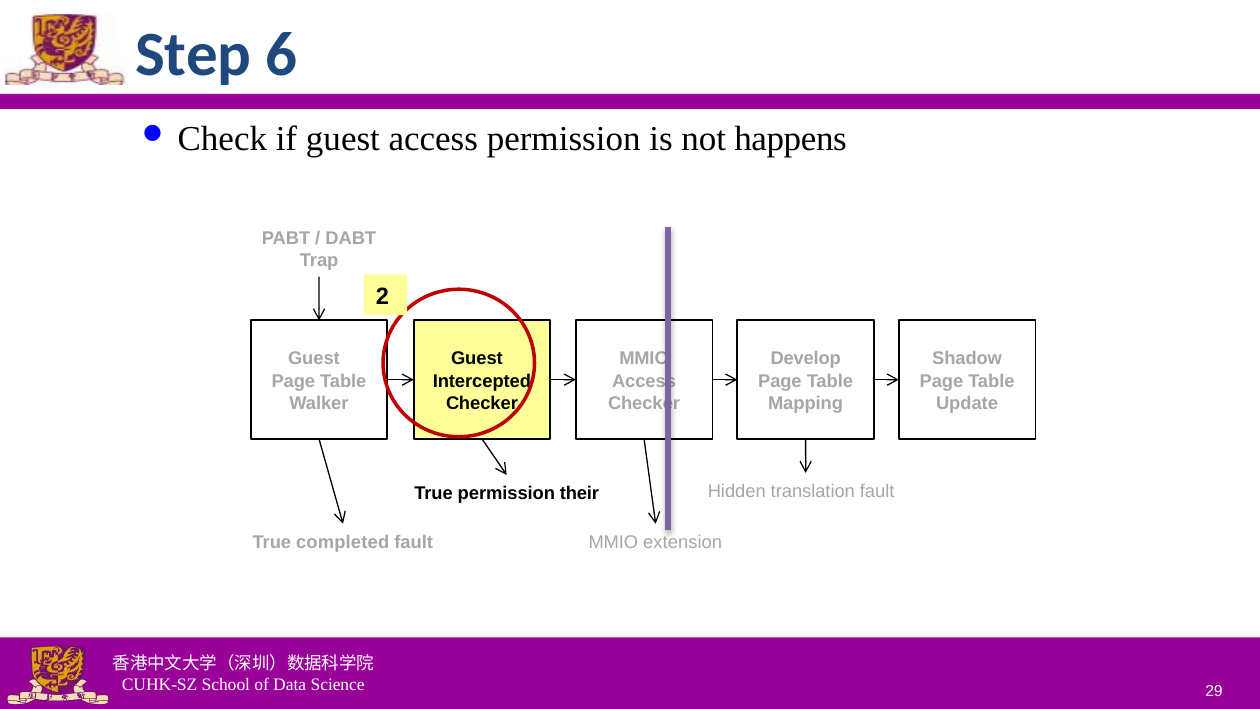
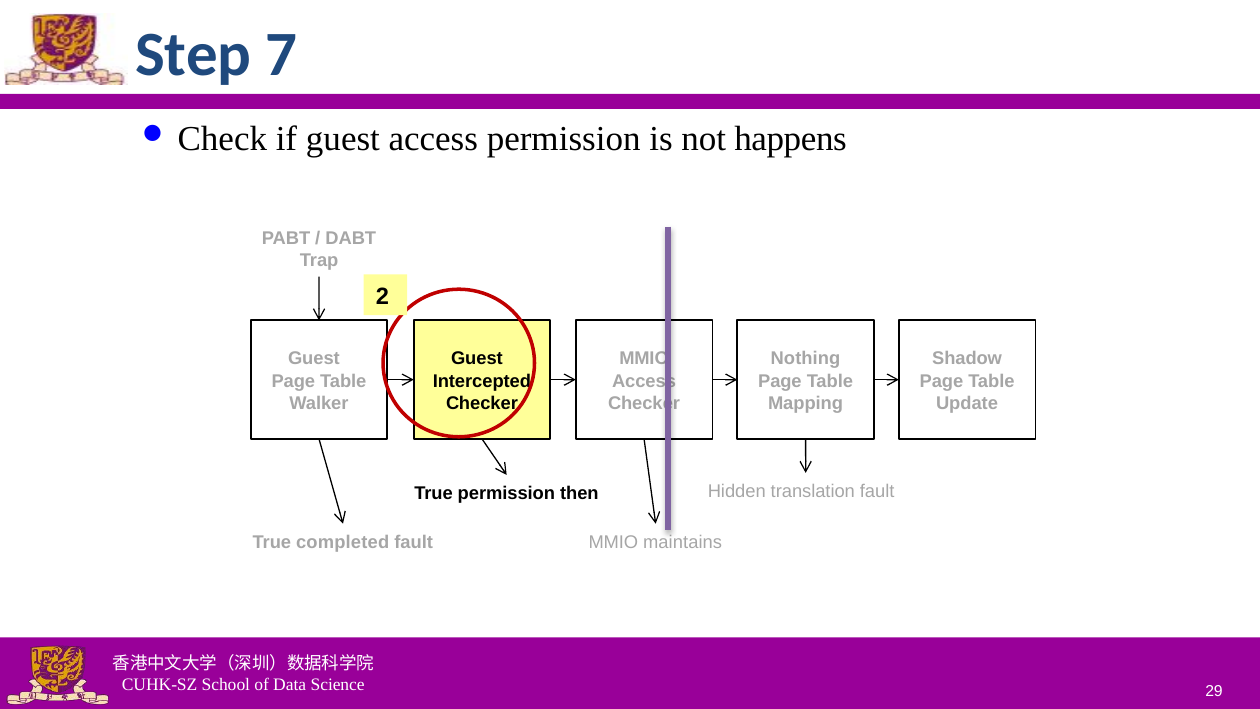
6: 6 -> 7
Develop: Develop -> Nothing
their: their -> then
extension: extension -> maintains
